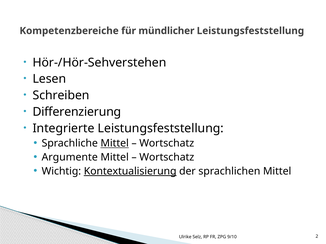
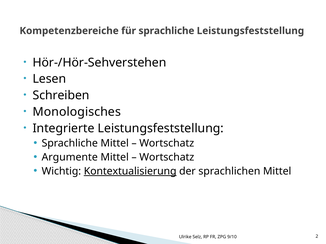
für mündlicher: mündlicher -> sprachliche
Differenzierung: Differenzierung -> Monologisches
Mittel at (115, 144) underline: present -> none
